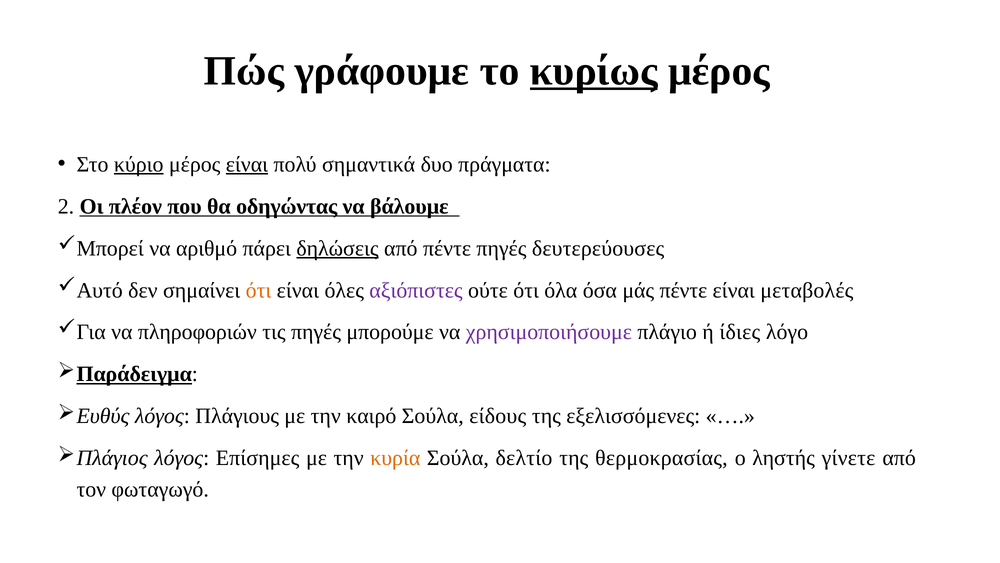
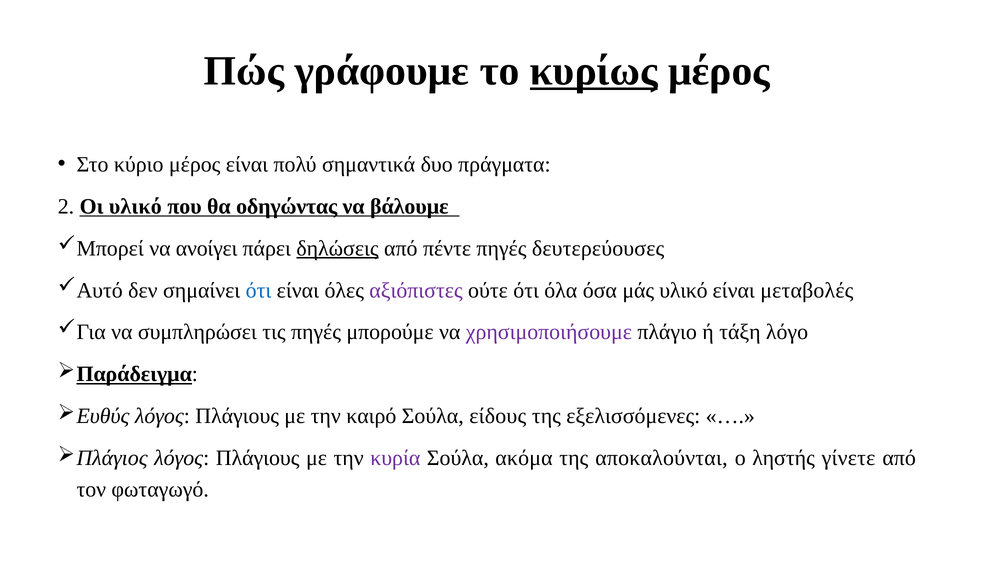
κύριο underline: present -> none
είναι at (247, 164) underline: present -> none
Οι πλέον: πλέον -> υλικό
αριθμό: αριθμό -> ανοίγει
ότι at (259, 290) colour: orange -> blue
μάς πέντε: πέντε -> υλικό
πληροφοριών: πληροφοριών -> συμπληρώσει
ίδιες: ίδιες -> τάξη
Επίσημες at (258, 458): Επίσημες -> Πλάγιους
κυρία colour: orange -> purple
δελτίο: δελτίο -> ακόμα
θερμοκρασίας: θερμοκρασίας -> αποκαλούνται
